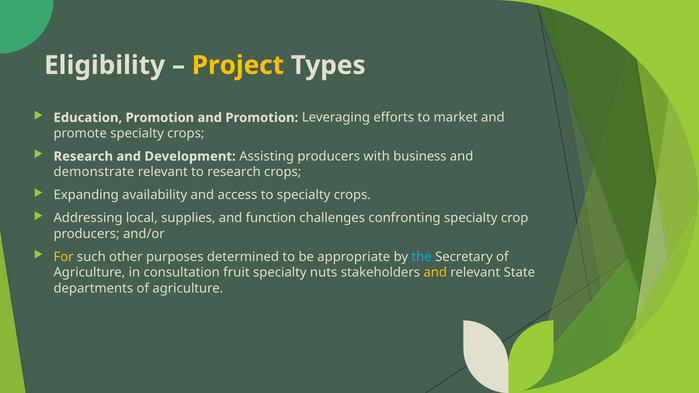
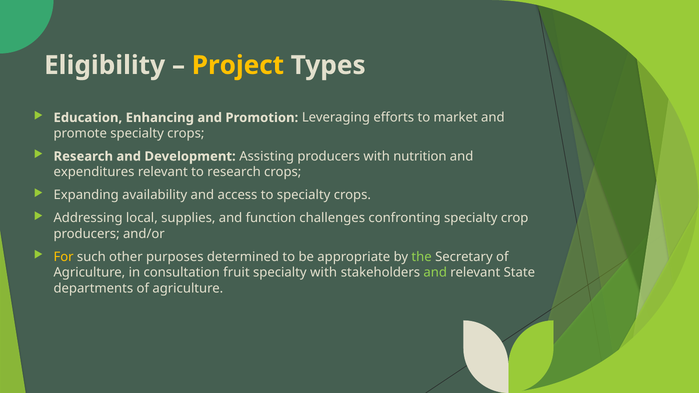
Education Promotion: Promotion -> Enhancing
business: business -> nutrition
demonstrate: demonstrate -> expenditures
the colour: light blue -> light green
specialty nuts: nuts -> with
and at (435, 273) colour: yellow -> light green
